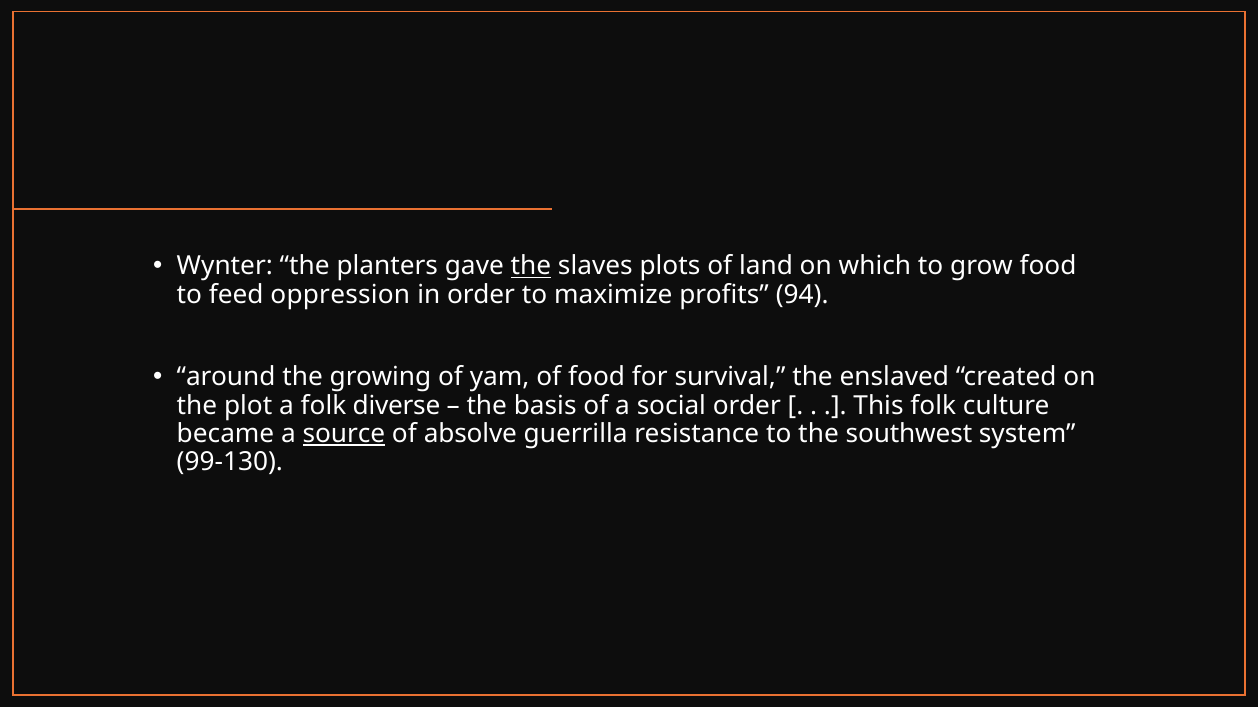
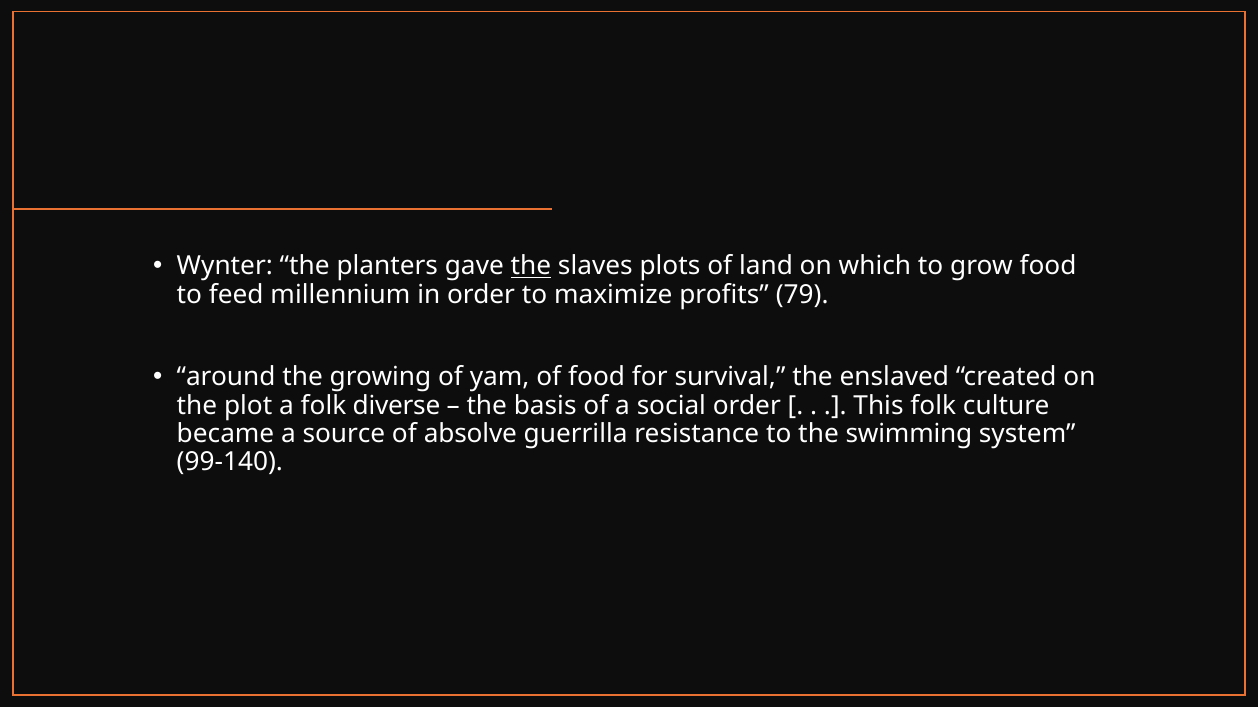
oppression: oppression -> millennium
94: 94 -> 79
source underline: present -> none
southwest: southwest -> swimming
99-130: 99-130 -> 99-140
